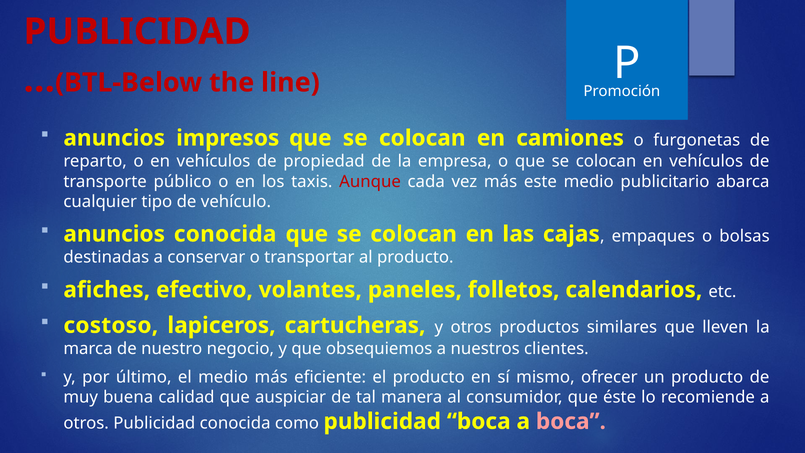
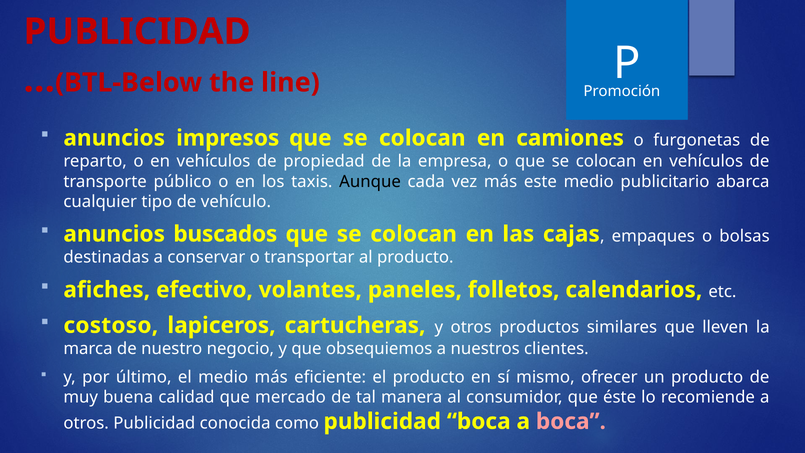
Aunque colour: red -> black
anuncios conocida: conocida -> buscados
auspiciar: auspiciar -> mercado
